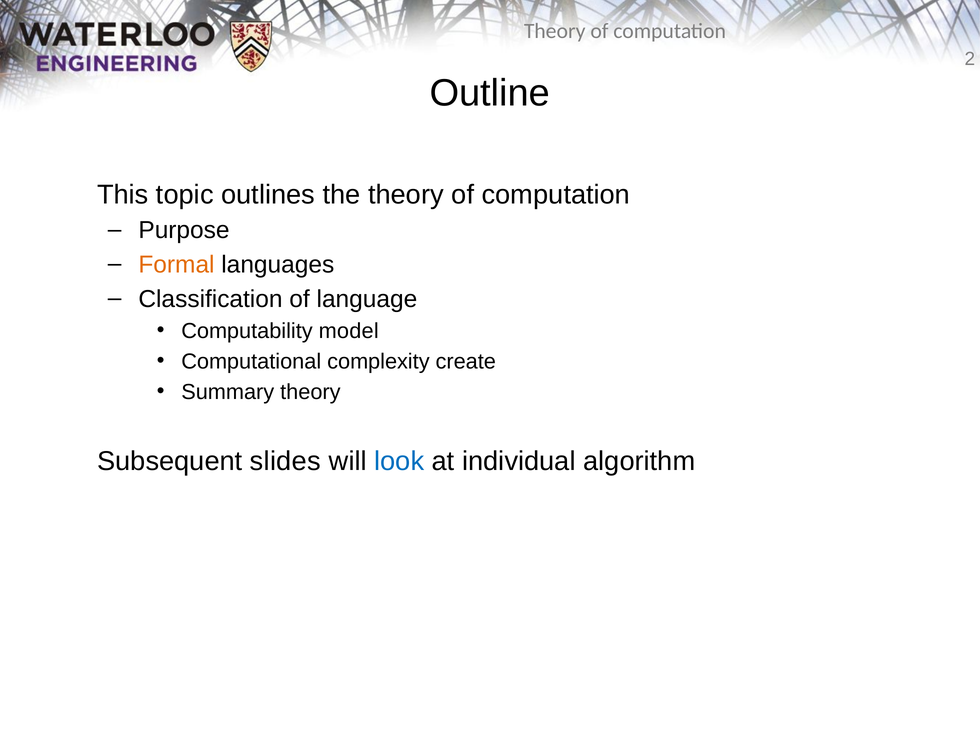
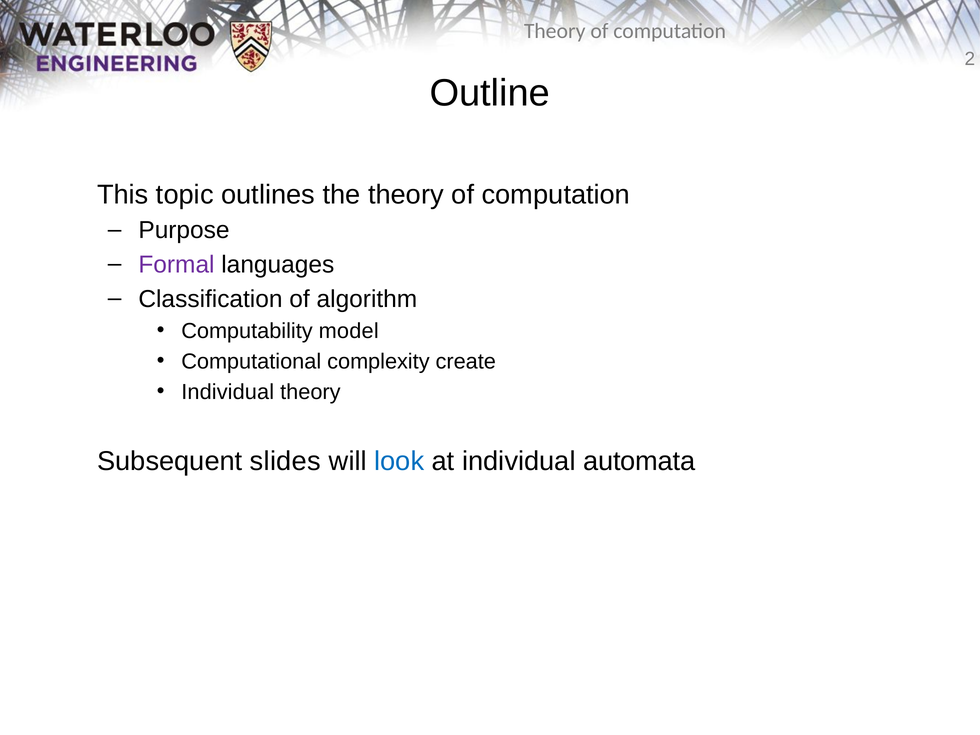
Formal colour: orange -> purple
language: language -> algorithm
Summary at (228, 392): Summary -> Individual
algorithm: algorithm -> automata
